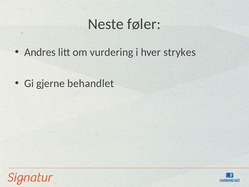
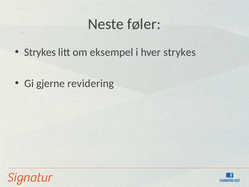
Andres at (40, 52): Andres -> Strykes
vurdering: vurdering -> eksempel
behandlet: behandlet -> revidering
